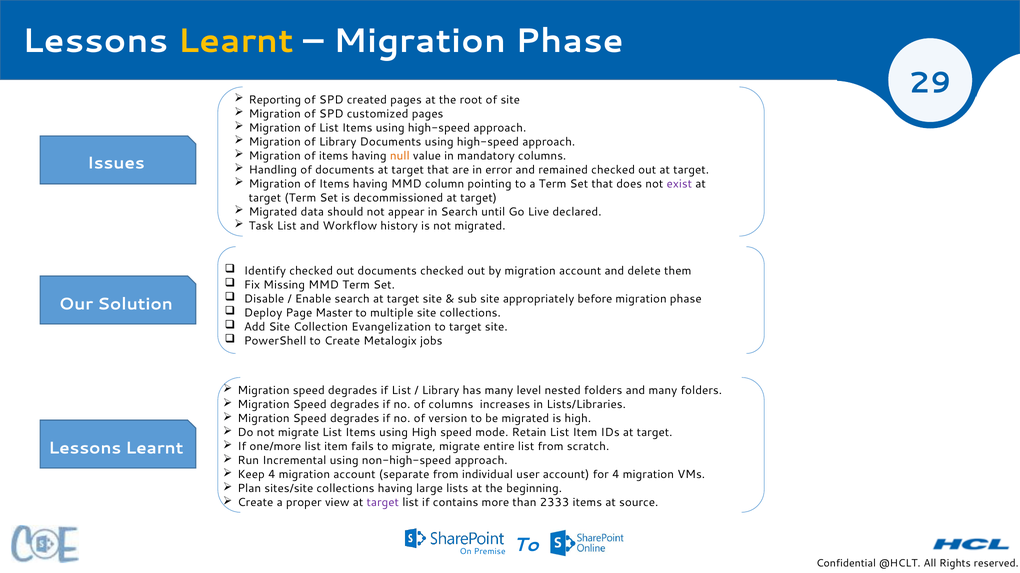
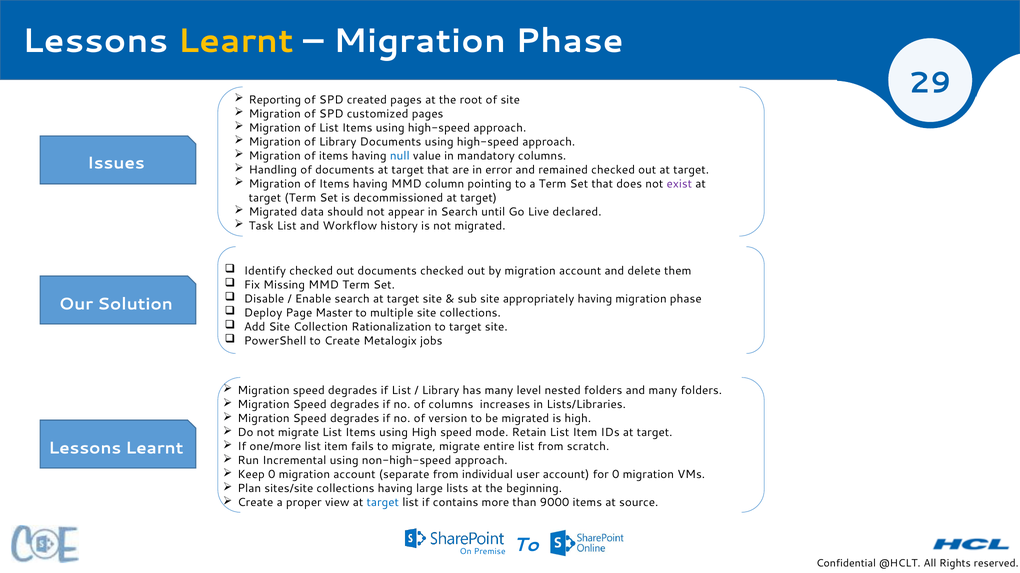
null colour: orange -> blue
appropriately before: before -> having
Evangelization: Evangelization -> Rationalization
Keep 4: 4 -> 0
for 4: 4 -> 0
target at (383, 503) colour: purple -> blue
2333: 2333 -> 9000
